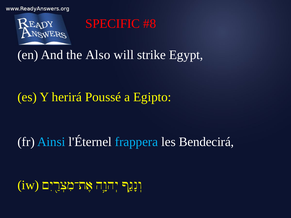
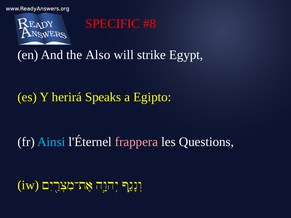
Poussé: Poussé -> Speaks
frappera colour: light blue -> pink
Bendecirá: Bendecirá -> Questions
